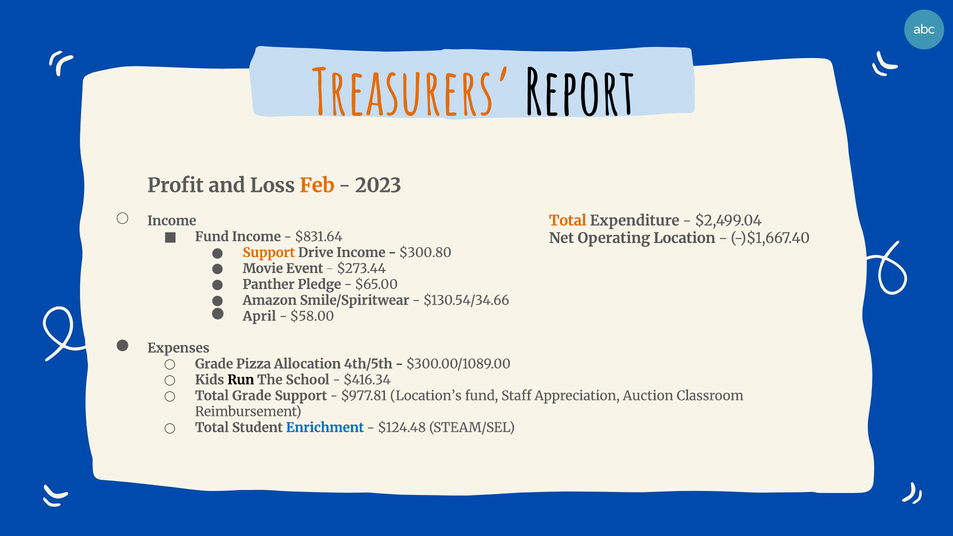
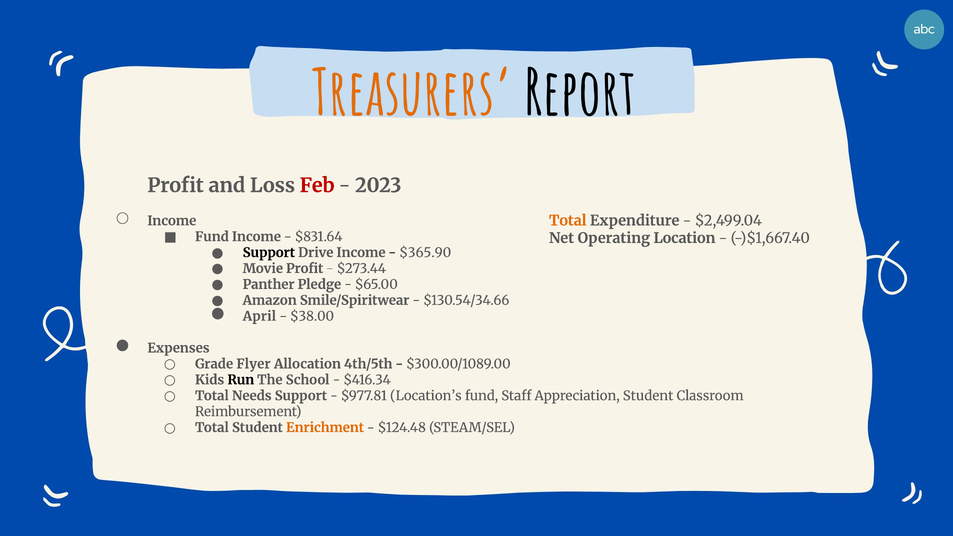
Feb colour: orange -> red
Support at (269, 253) colour: orange -> black
$300.80: $300.80 -> $365.90
Movie Event: Event -> Profit
$58.00: $58.00 -> $38.00
Pizza: Pizza -> Flyer
Total Grade: Grade -> Needs
Appreciation Auction: Auction -> Student
Enrichment colour: blue -> orange
